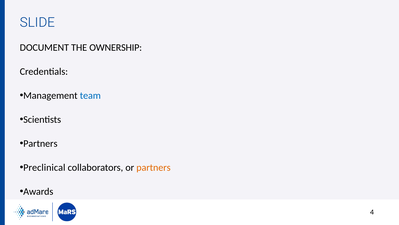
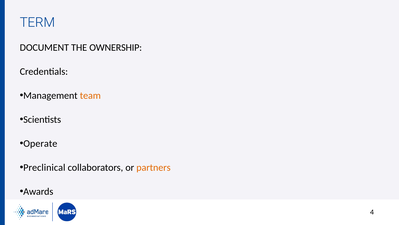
SLIDE: SLIDE -> TERM
team colour: blue -> orange
Partners at (40, 143): Partners -> Operate
